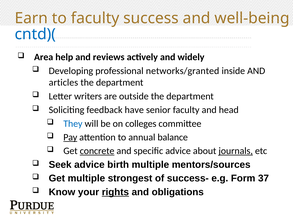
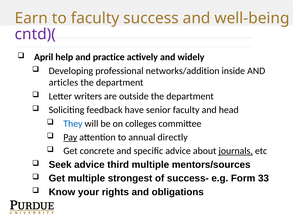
cntd)( colour: blue -> purple
Area: Area -> April
reviews: reviews -> practice
networks/granted: networks/granted -> networks/addition
balance: balance -> directly
concrete underline: present -> none
birth: birth -> third
37: 37 -> 33
rights underline: present -> none
